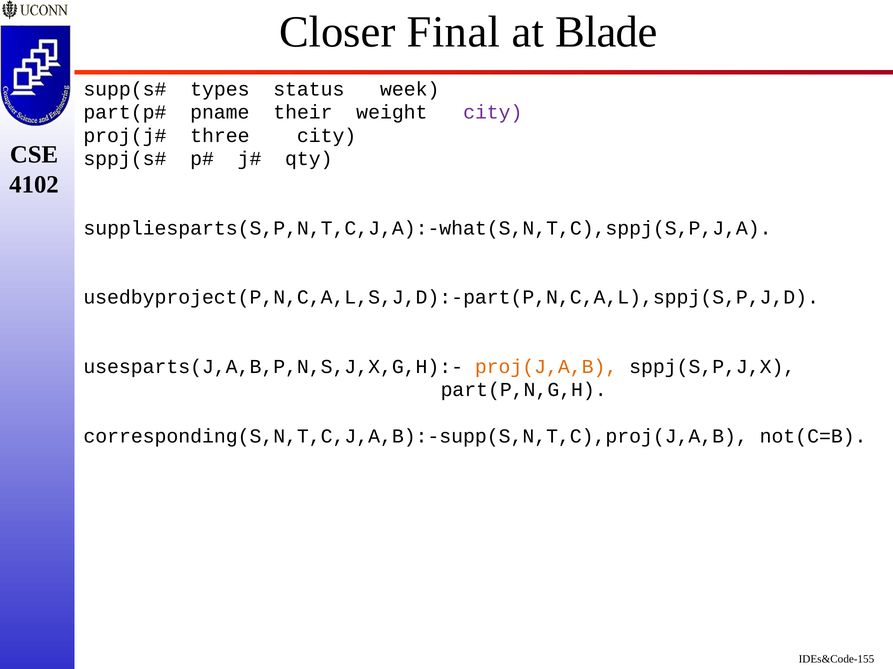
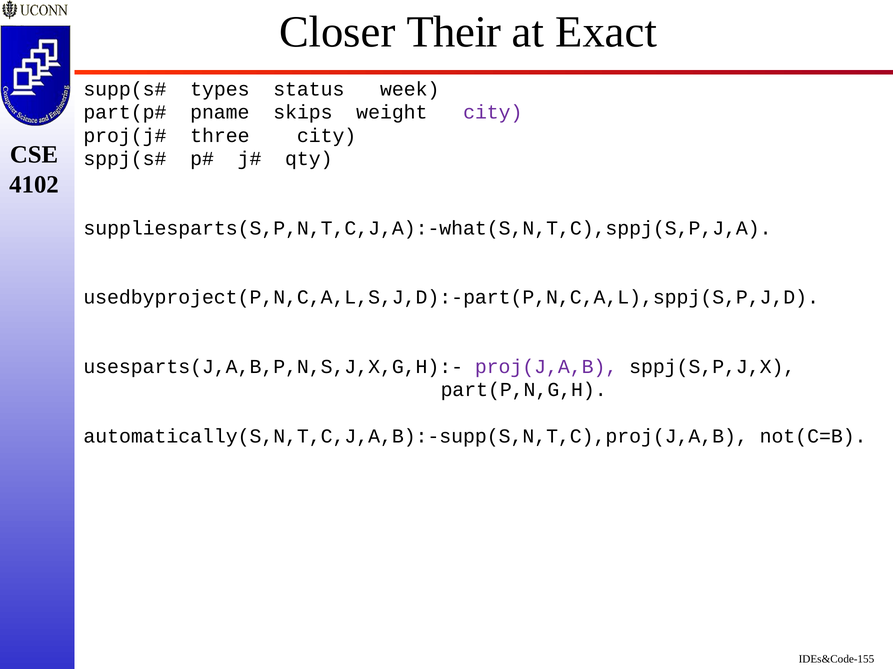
Final: Final -> Their
Blade: Blade -> Exact
their: their -> skips
proj(J,A,B colour: orange -> purple
corresponding(S,N,T,C,J,A,B):-supp(S,N,T,C),proj(J,A,B: corresponding(S,N,T,C,J,A,B):-supp(S,N,T,C),proj(J,A,B -> automatically(S,N,T,C,J,A,B):-supp(S,N,T,C),proj(J,A,B
